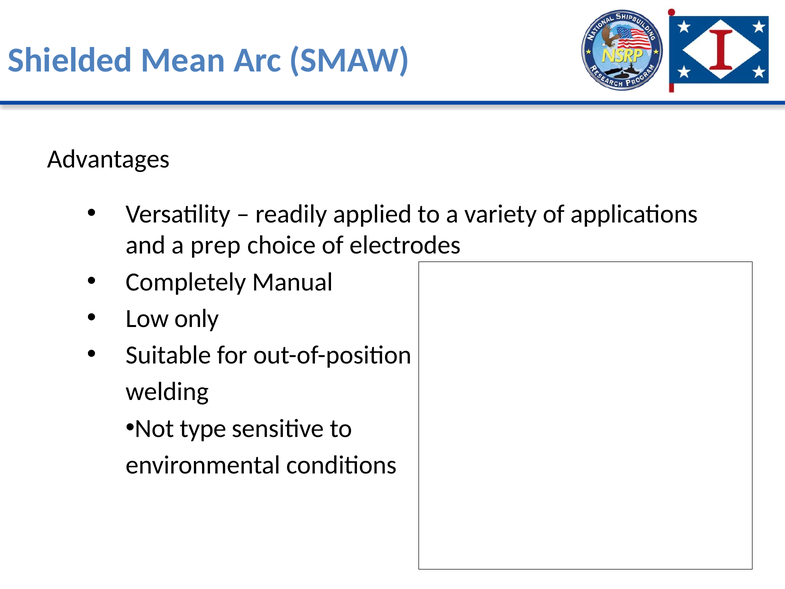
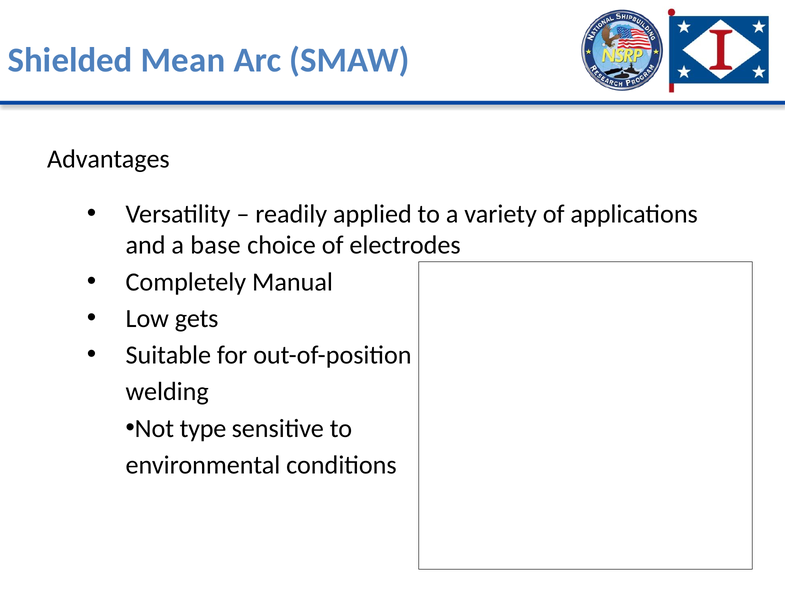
prep: prep -> base
only: only -> gets
